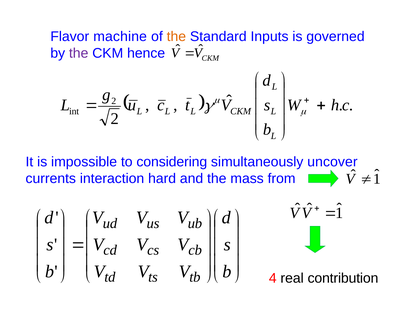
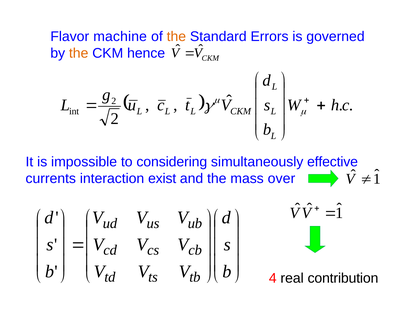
Inputs: Inputs -> Errors
the at (79, 53) colour: purple -> orange
uncover: uncover -> effective
hard: hard -> exist
from: from -> over
